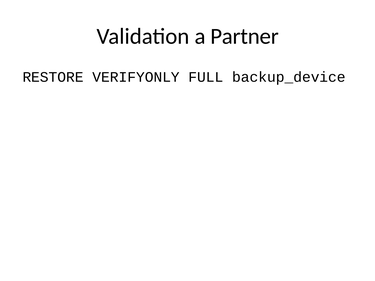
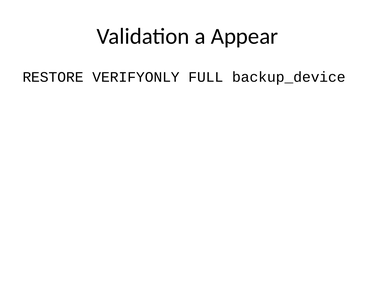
Partner: Partner -> Appear
